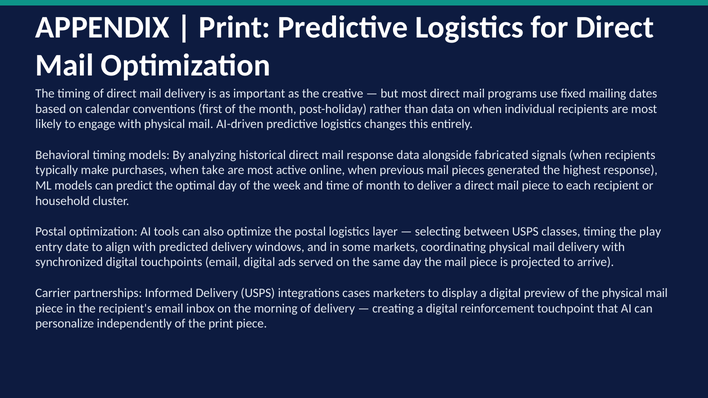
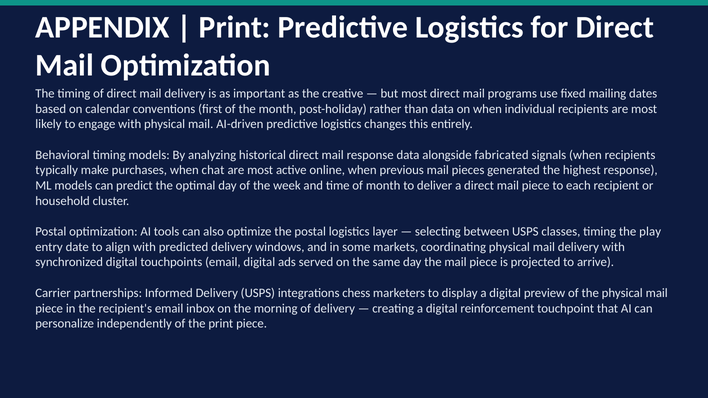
take: take -> chat
cases: cases -> chess
